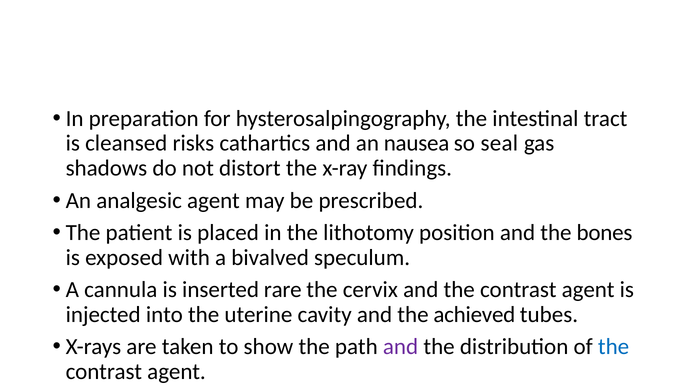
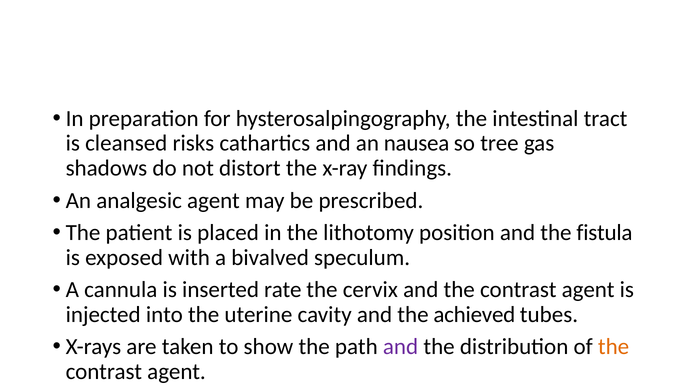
seal: seal -> tree
bones: bones -> fistula
rare: rare -> rate
the at (614, 346) colour: blue -> orange
